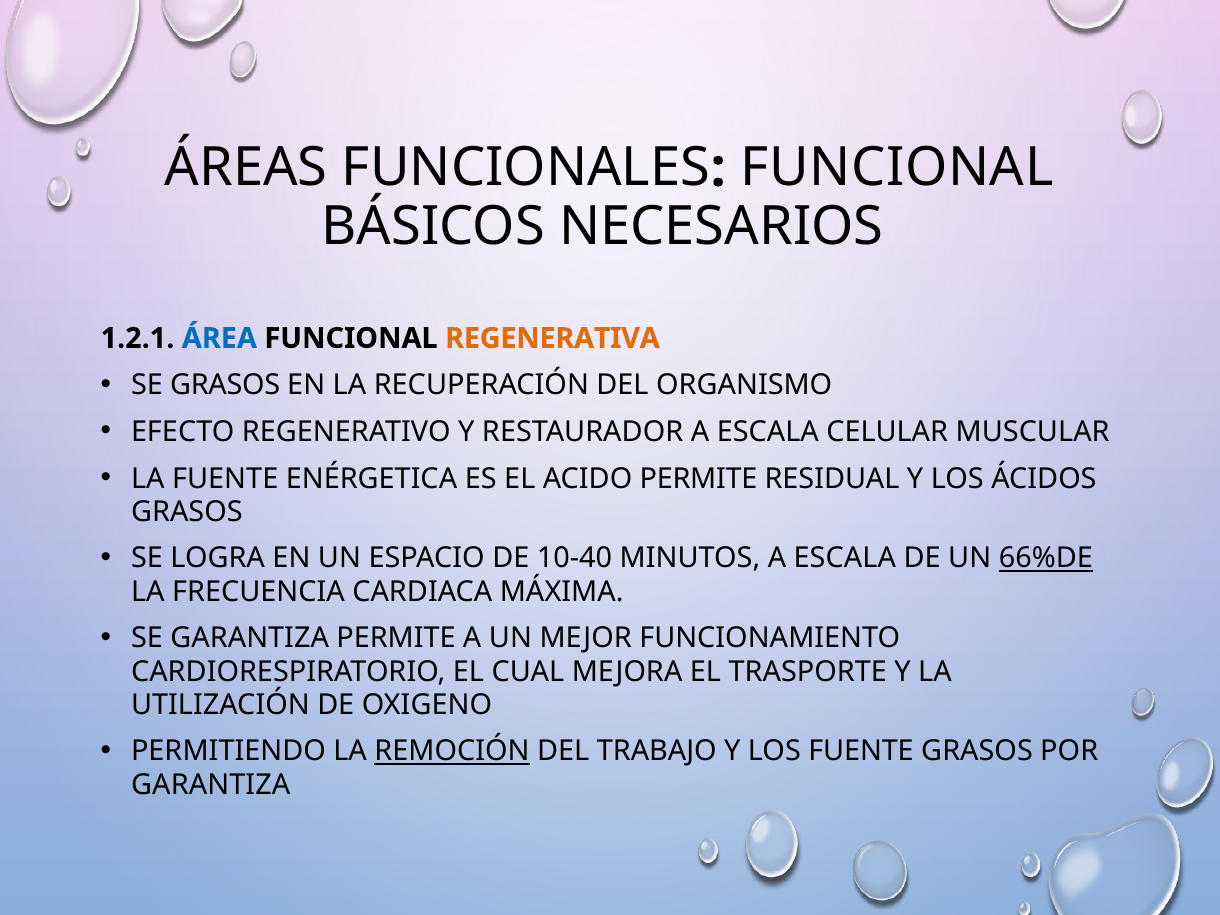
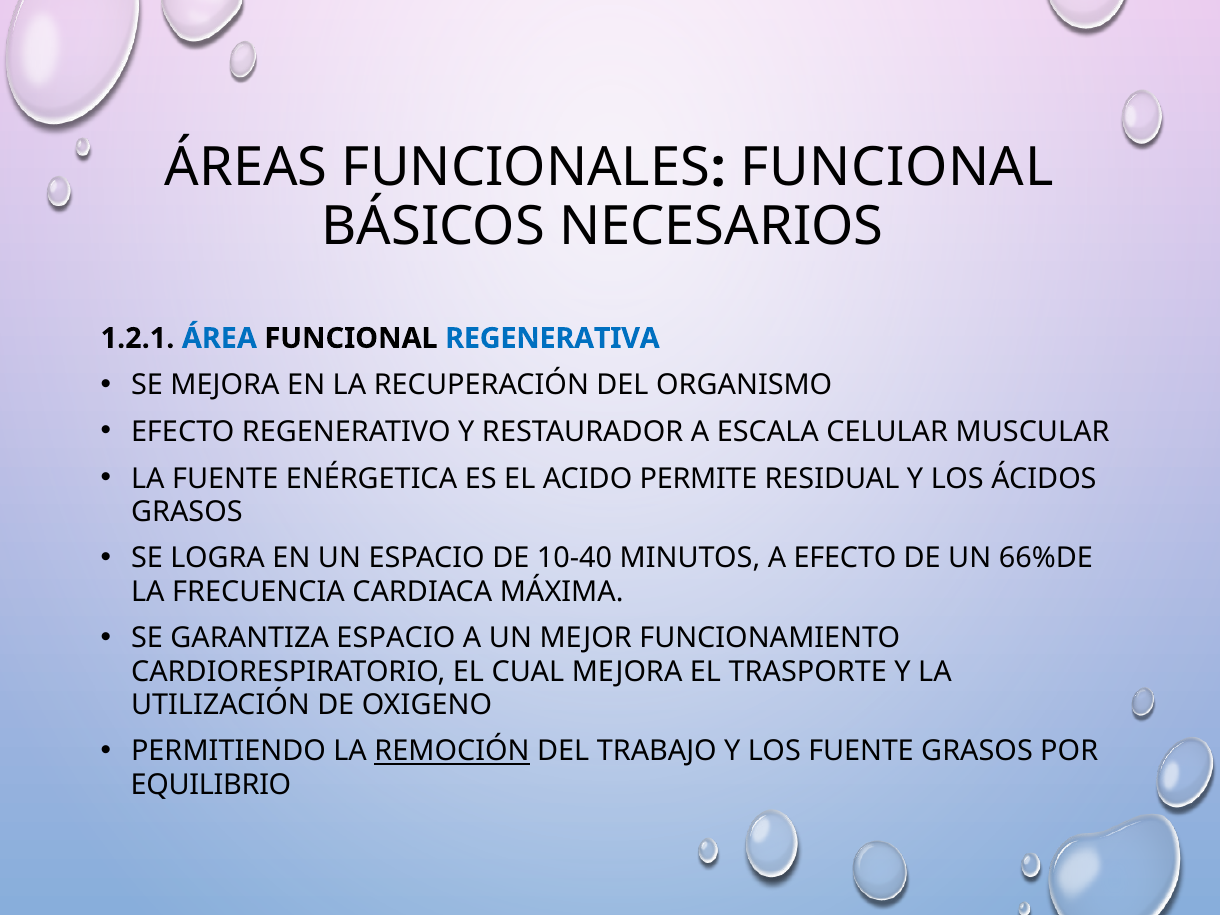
REGENERATIVA colour: orange -> blue
SE GRASOS: GRASOS -> MEJORA
MINUTOS A ESCALA: ESCALA -> EFECTO
66%DE underline: present -> none
GARANTIZA PERMITE: PERMITE -> ESPACIO
GARANTIZA at (211, 785): GARANTIZA -> EQUILIBRIO
